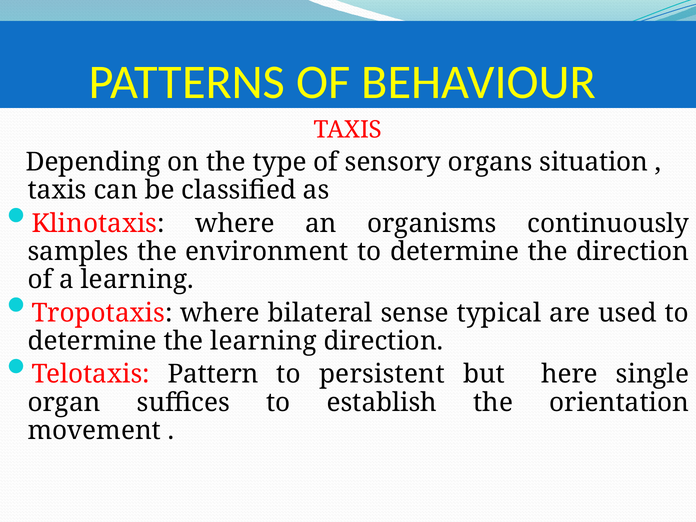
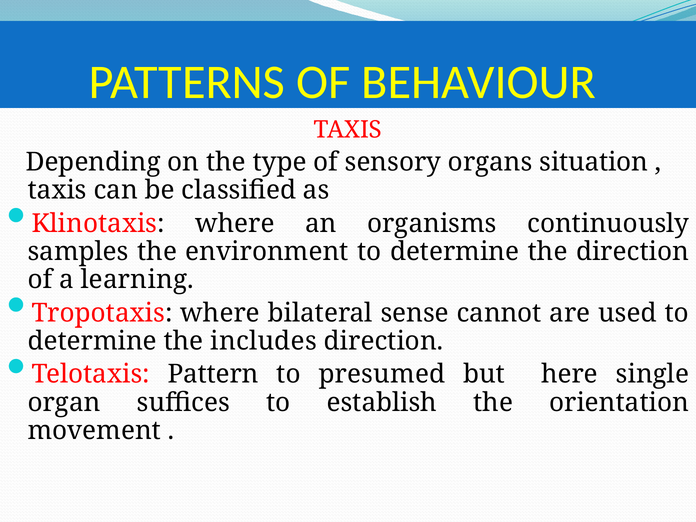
typical: typical -> cannot
the learning: learning -> includes
persistent: persistent -> presumed
